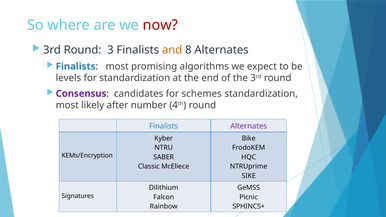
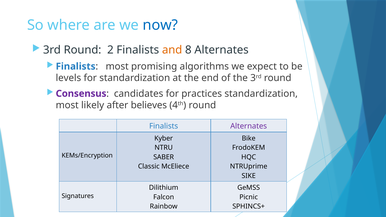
now colour: red -> blue
3: 3 -> 2
schemes: schemes -> practices
number: number -> believes
